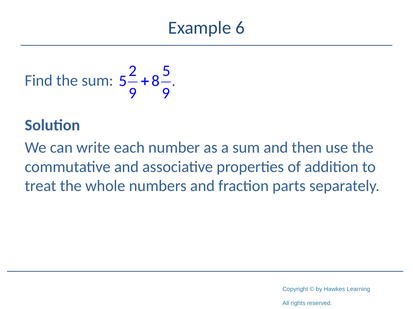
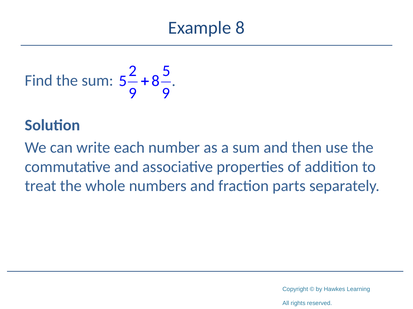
Example 6: 6 -> 8
